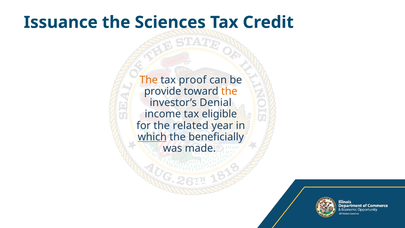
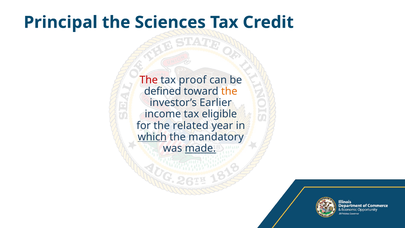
Issuance: Issuance -> Principal
The at (149, 80) colour: orange -> red
provide: provide -> defined
Denial: Denial -> Earlier
beneficially: beneficially -> mandatory
made underline: none -> present
